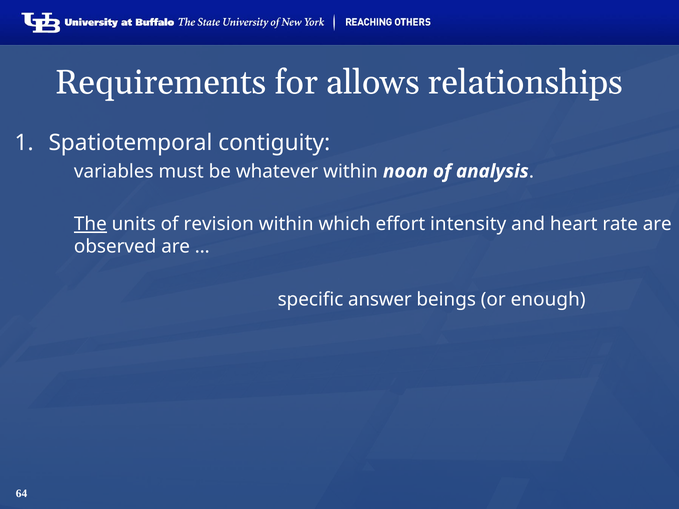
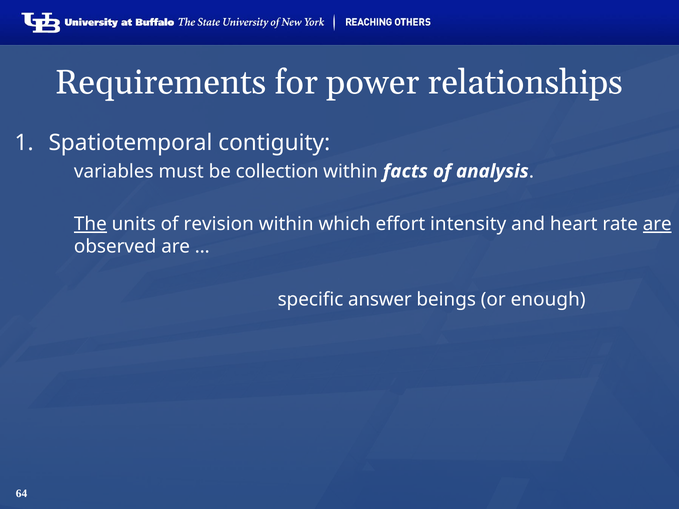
allows: allows -> power
whatever: whatever -> collection
noon: noon -> facts
are at (657, 224) underline: none -> present
